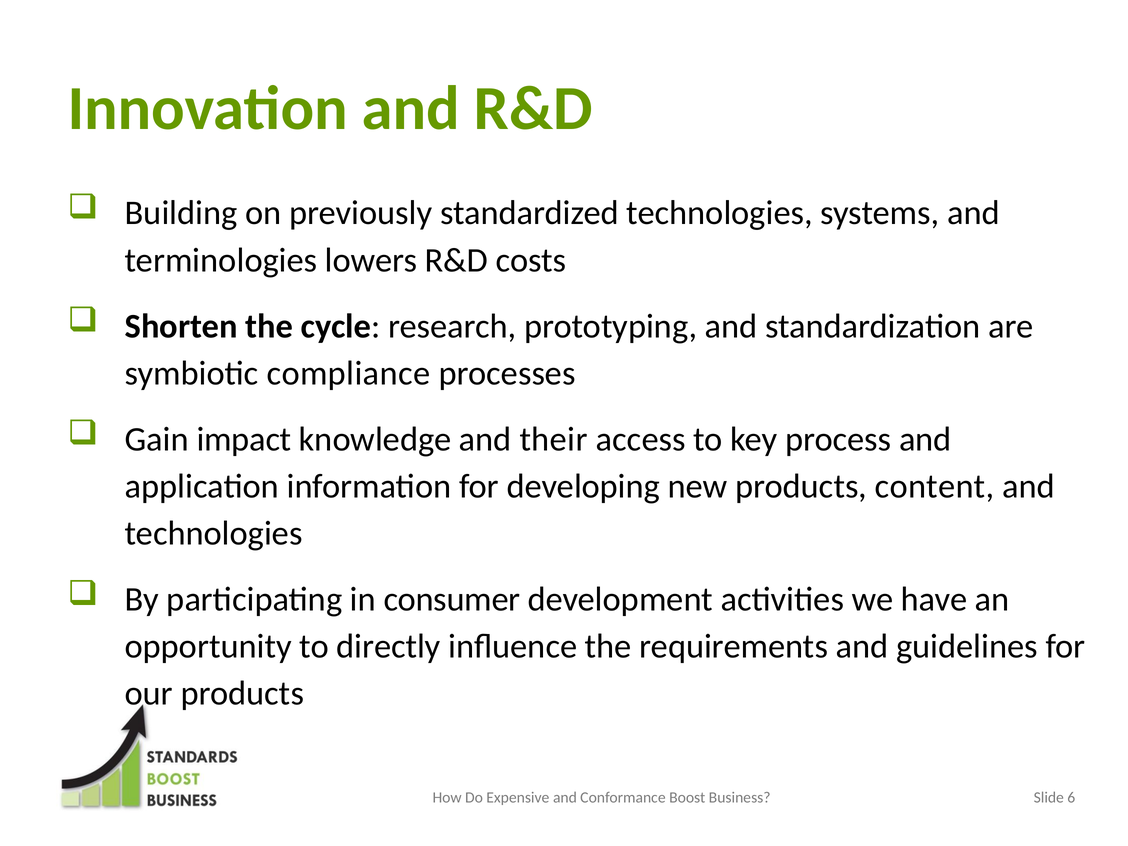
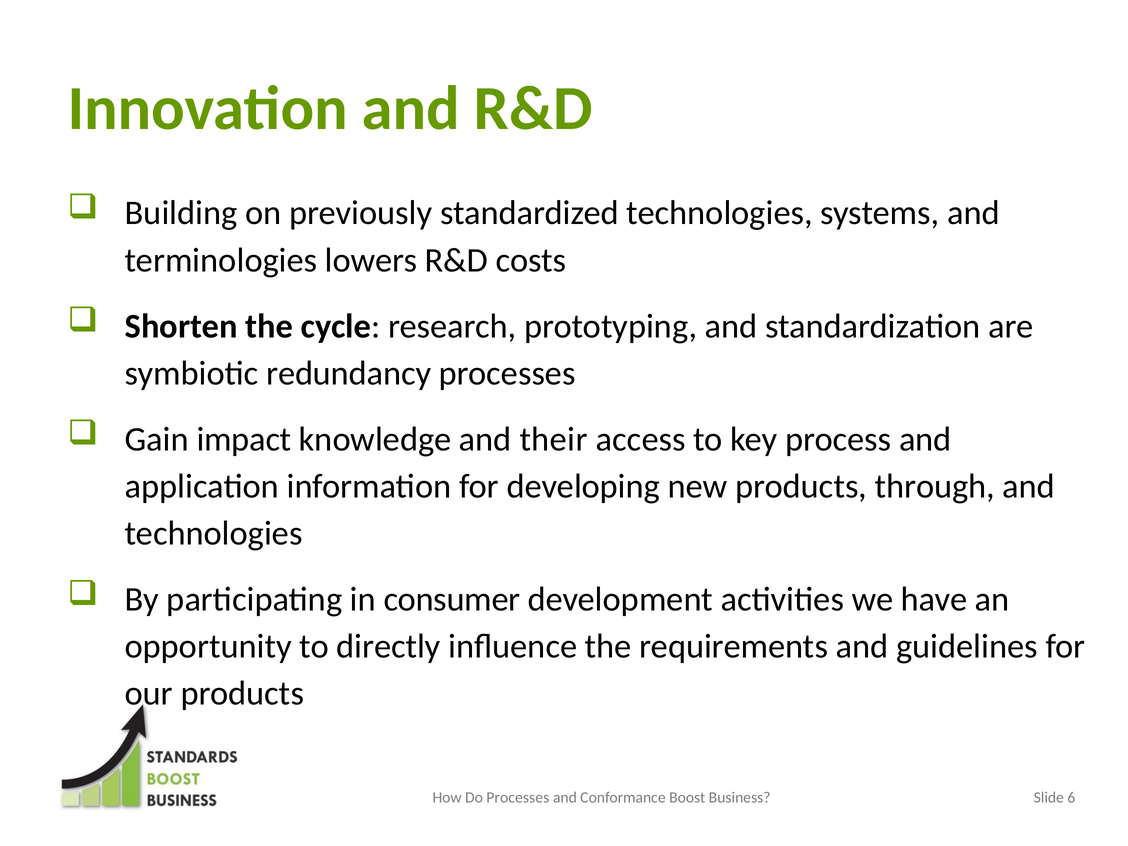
compliance: compliance -> redundancy
content: content -> through
Expensive at (518, 798): Expensive -> Processes
